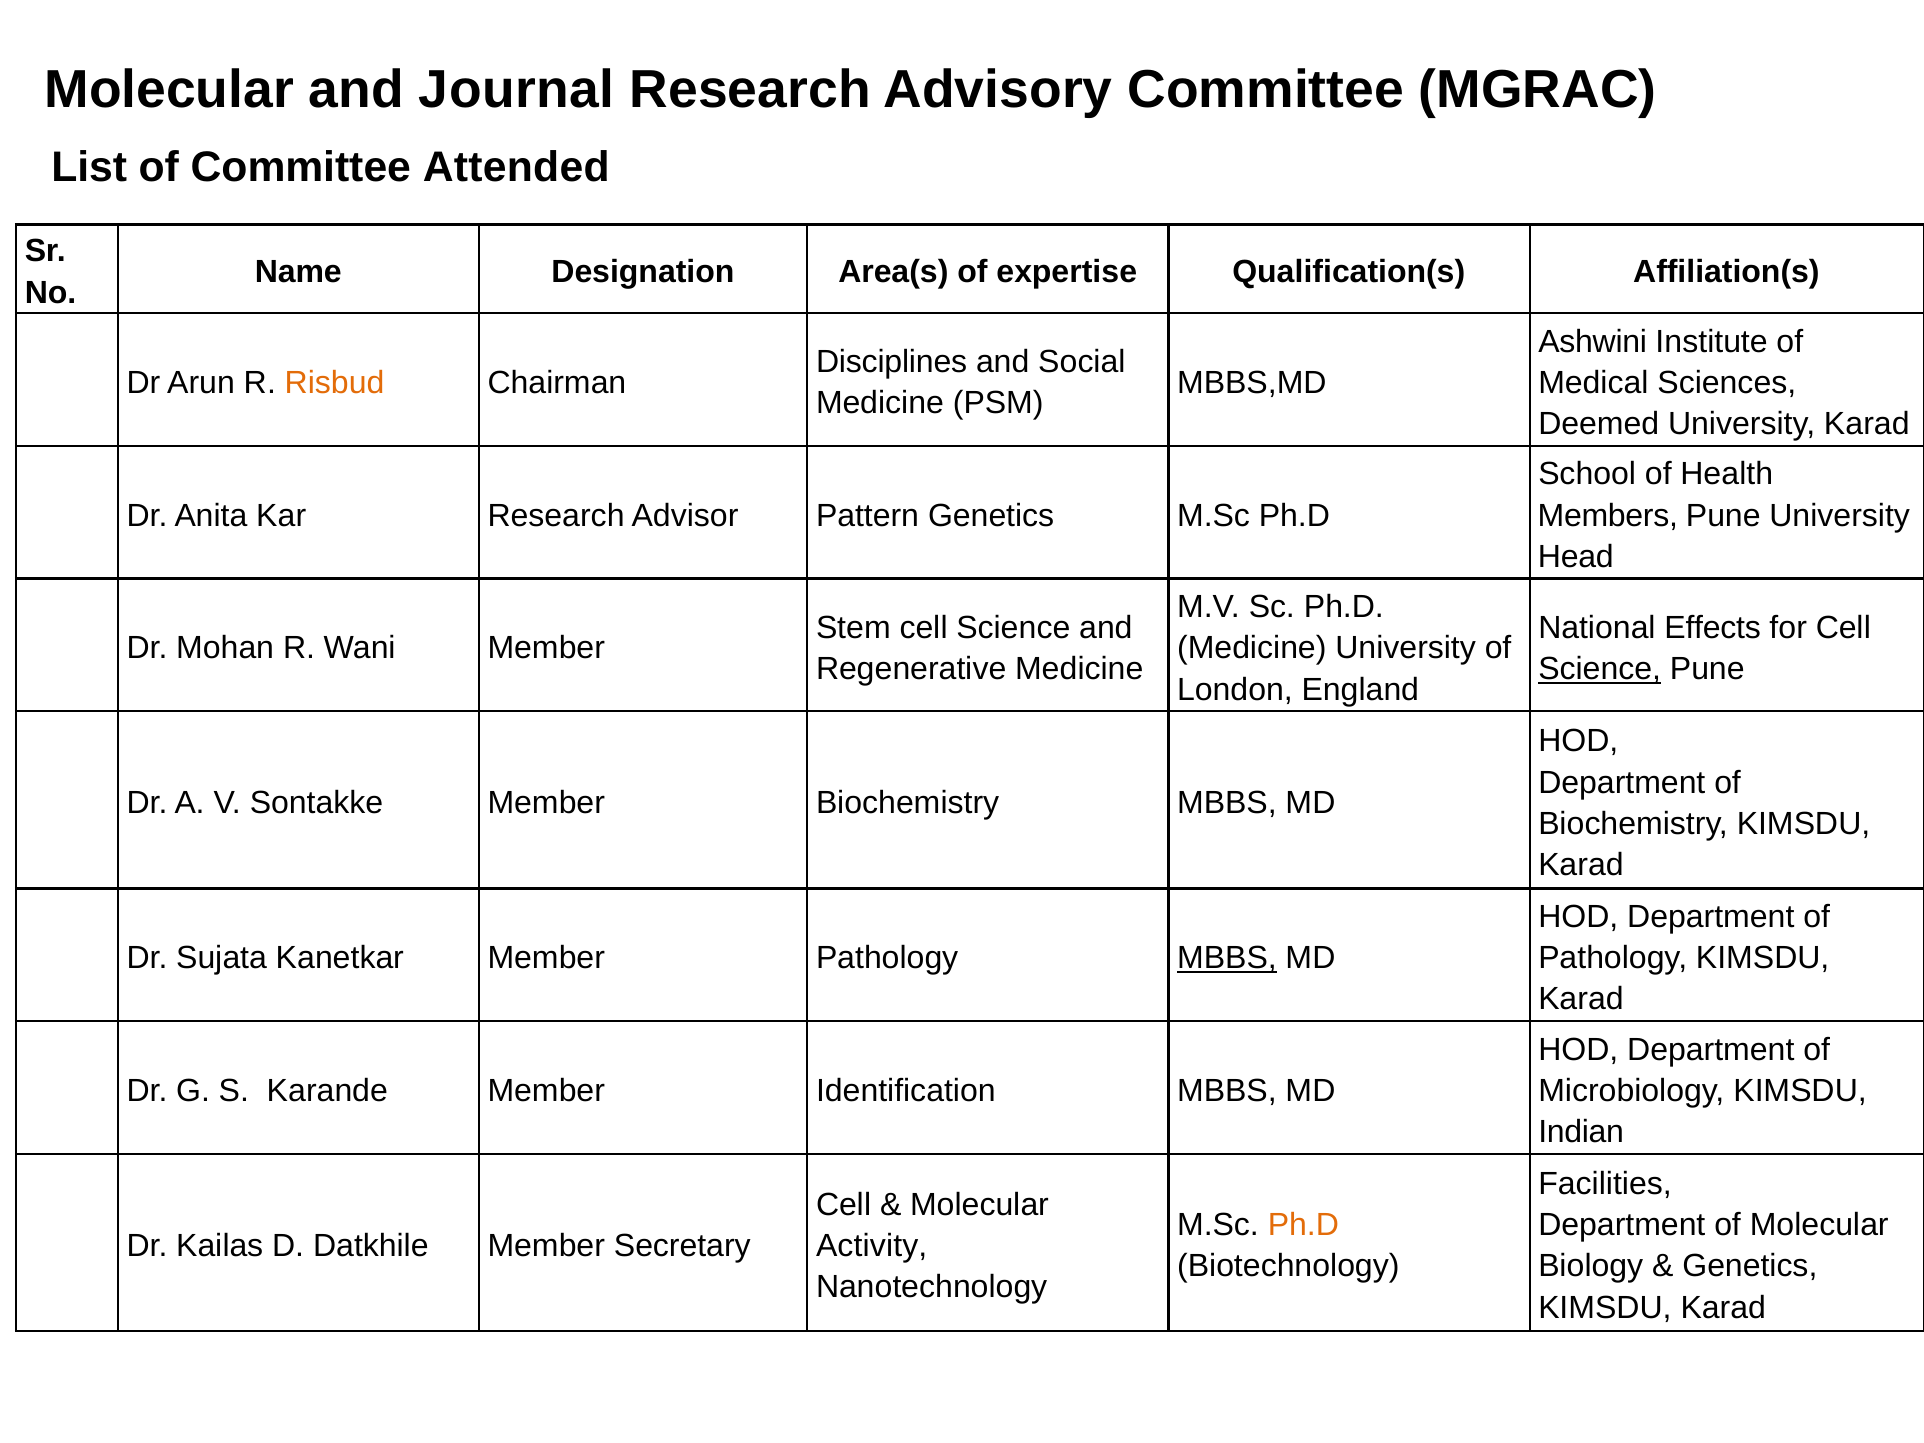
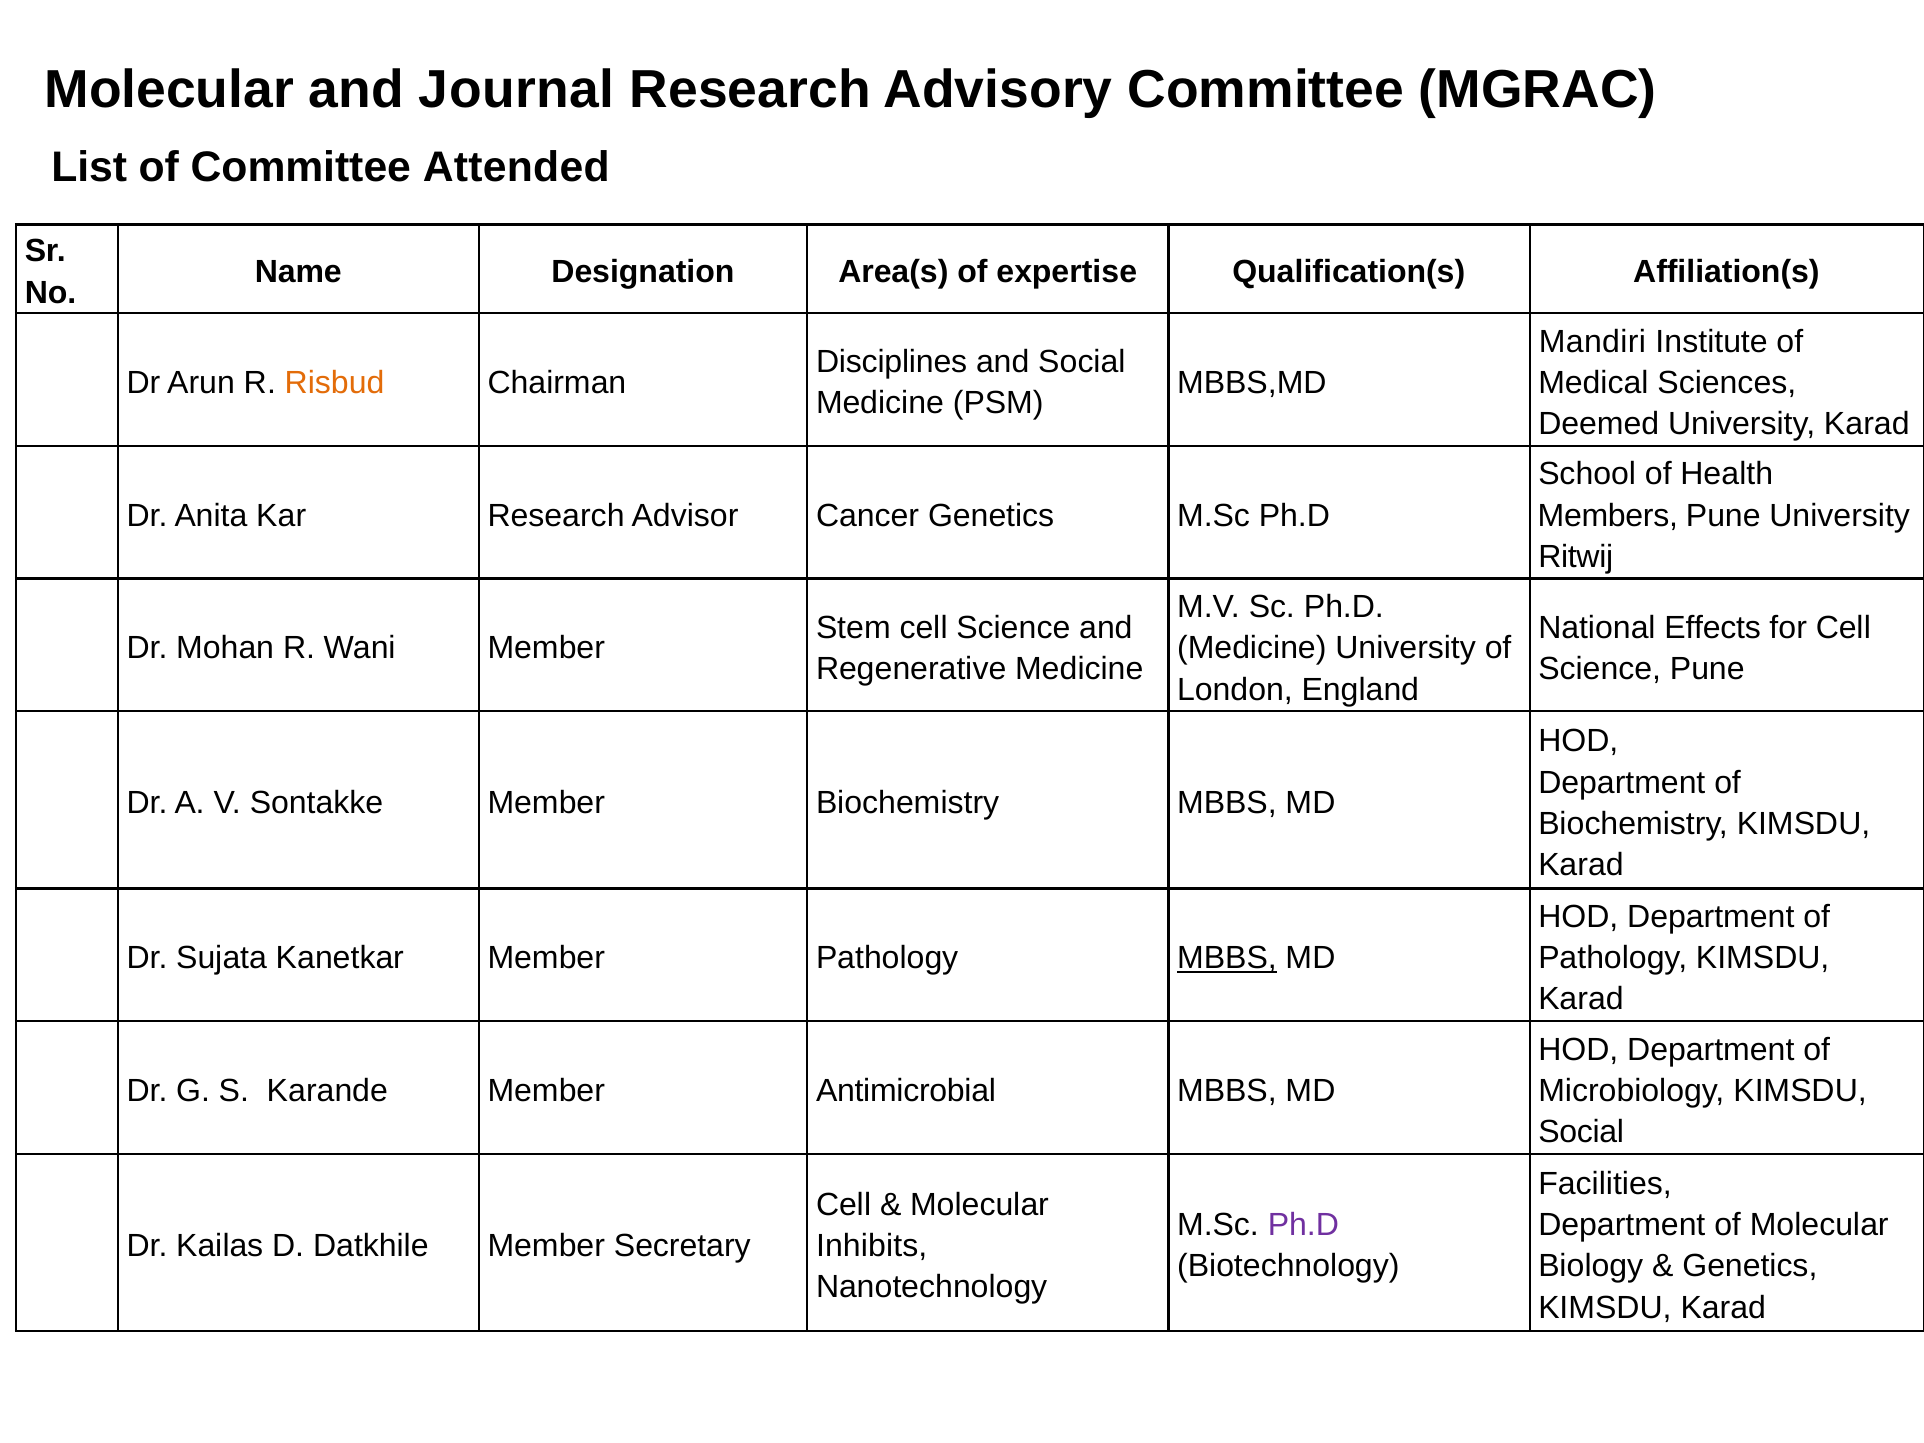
Ashwini: Ashwini -> Mandiri
Pattern: Pattern -> Cancer
Head: Head -> Ritwij
Science at (1600, 669) underline: present -> none
Identification: Identification -> Antimicrobial
Indian at (1581, 1132): Indian -> Social
Ph.D at (1303, 1225) colour: orange -> purple
Activity: Activity -> Inhibits
